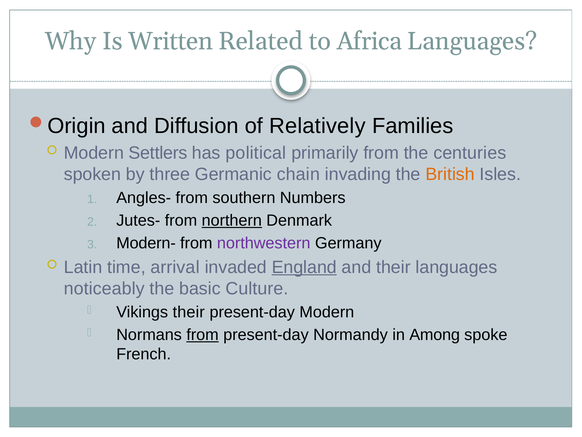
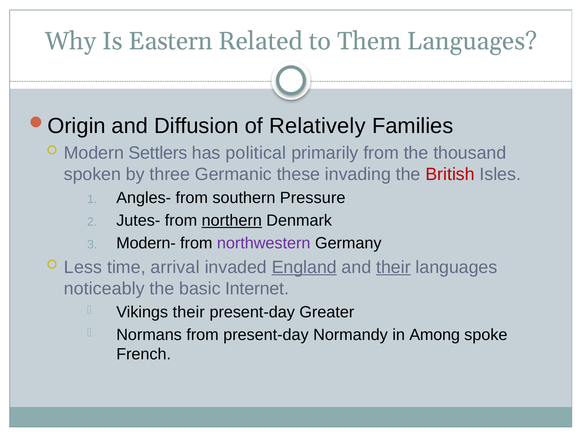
Written: Written -> Eastern
Africa: Africa -> Them
centuries: centuries -> thousand
chain: chain -> these
British colour: orange -> red
Numbers: Numbers -> Pressure
Latin: Latin -> Less
their at (393, 267) underline: none -> present
Culture: Culture -> Internet
present-day Modern: Modern -> Greater
from at (203, 334) underline: present -> none
